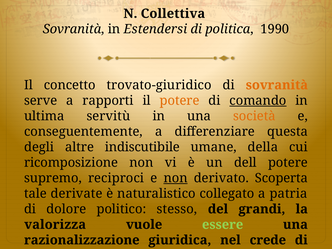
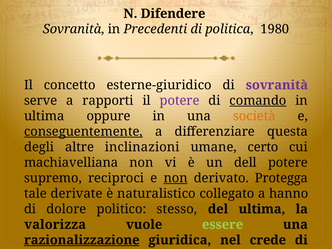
Collettiva: Collettiva -> Difendere
Estendersi: Estendersi -> Precedenti
1990: 1990 -> 1980
trovato-giuridico: trovato-giuridico -> esterne-giuridico
sovranità at (277, 85) colour: orange -> purple
potere at (180, 101) colour: orange -> purple
servitù: servitù -> oppure
conseguentemente underline: none -> present
indiscutibile: indiscutibile -> inclinazioni
della: della -> certo
ricomposizione: ricomposizione -> machiavelliana
Scoperta: Scoperta -> Protegga
patria: patria -> hanno
del grandi: grandi -> ultima
razionalizzazione underline: none -> present
